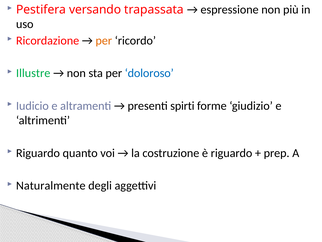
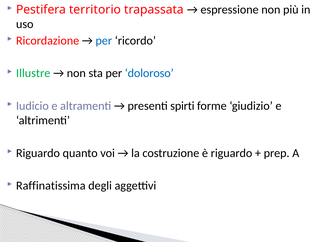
versando: versando -> territorio
per at (104, 40) colour: orange -> blue
Naturalmente: Naturalmente -> Raffinatissima
